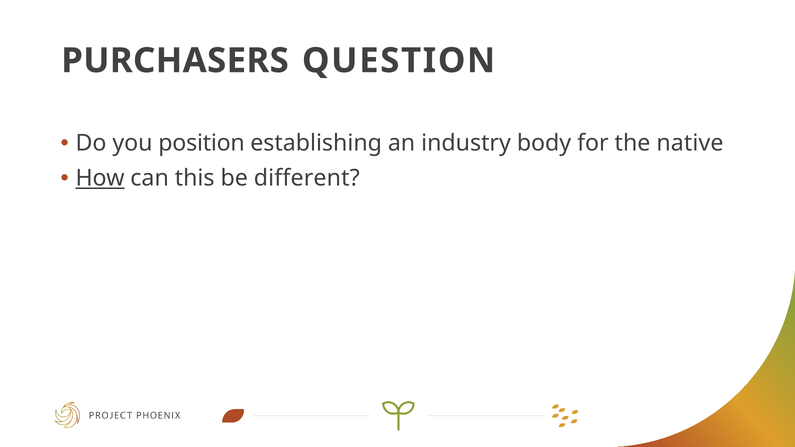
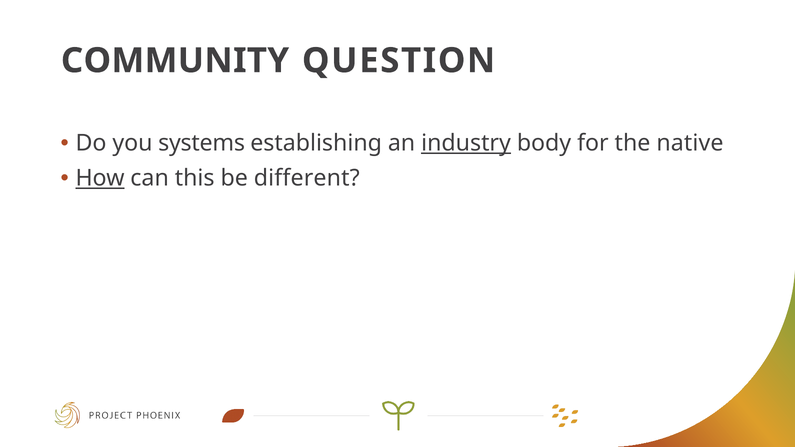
PURCHASERS: PURCHASERS -> COMMUNITY
position: position -> systems
industry underline: none -> present
